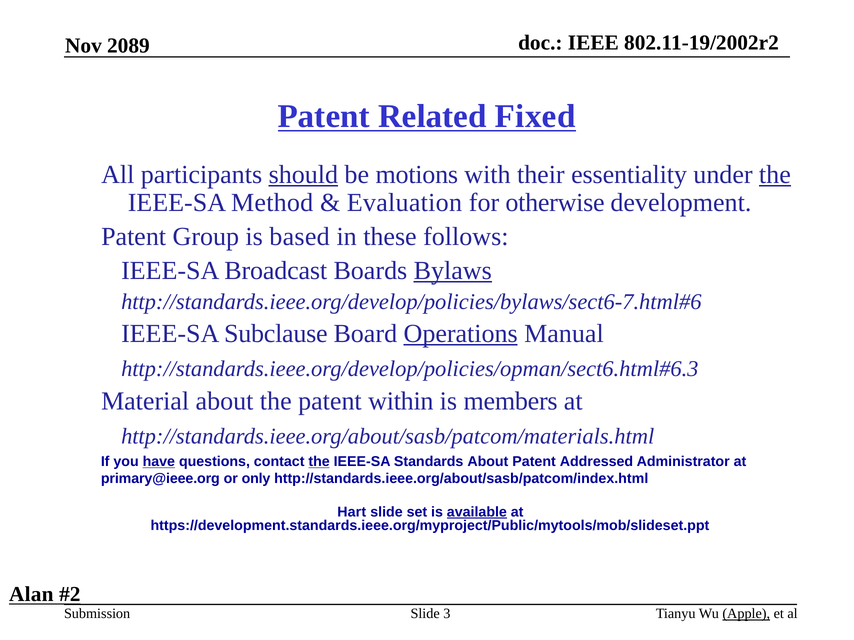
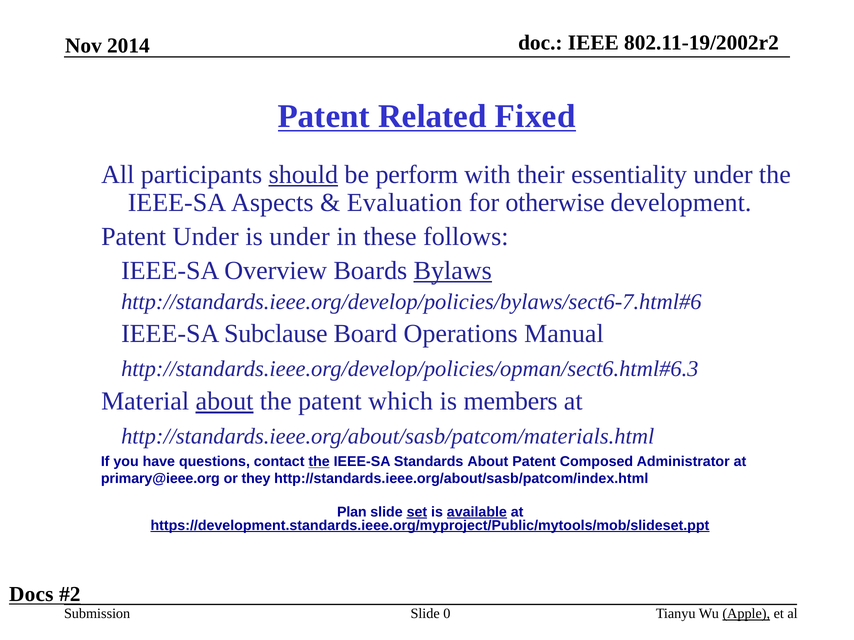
2089: 2089 -> 2014
motions: motions -> perform
the at (775, 175) underline: present -> none
Method: Method -> Aspects
Patent Group: Group -> Under
is based: based -> under
Broadcast: Broadcast -> Overview
Operations underline: present -> none
about at (225, 402) underline: none -> present
within: within -> which
have underline: present -> none
Addressed: Addressed -> Composed
only: only -> they
Hart: Hart -> Plan
set underline: none -> present
https://development.standards.ieee.org/myproject/Public/mytools/mob/slideset.ppt underline: none -> present
Alan: Alan -> Docs
3: 3 -> 0
